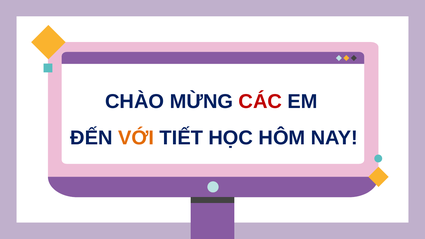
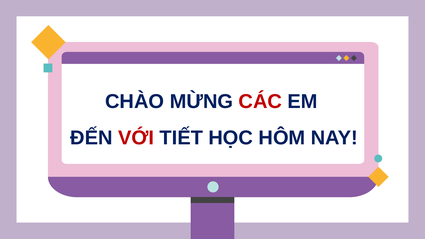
VỚI colour: orange -> red
